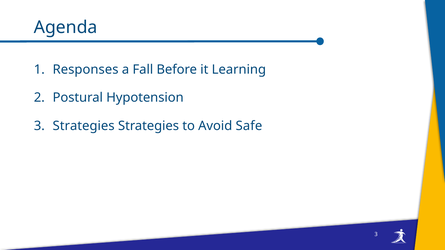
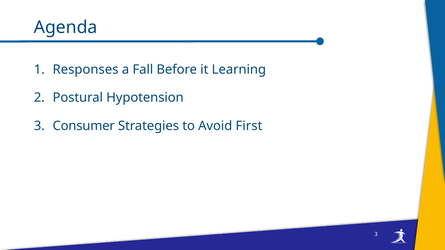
Strategies at (84, 126): Strategies -> Consumer
Safe: Safe -> First
